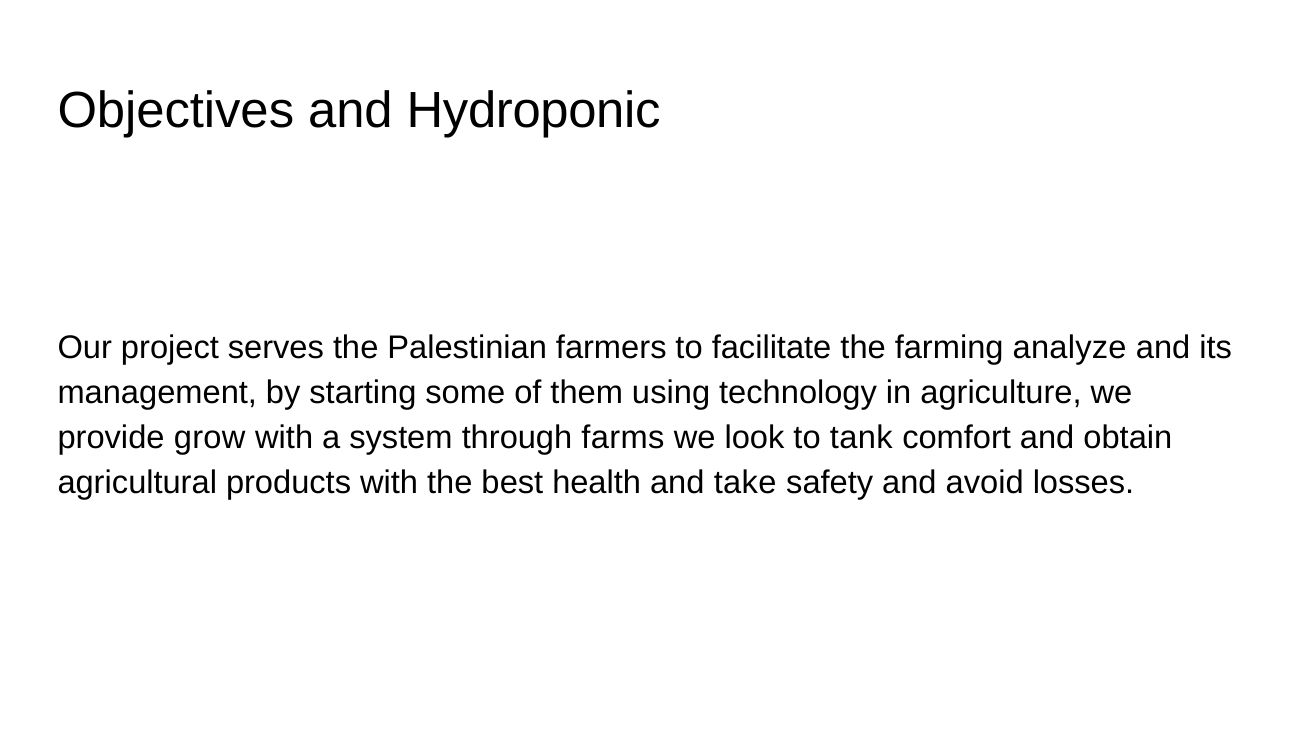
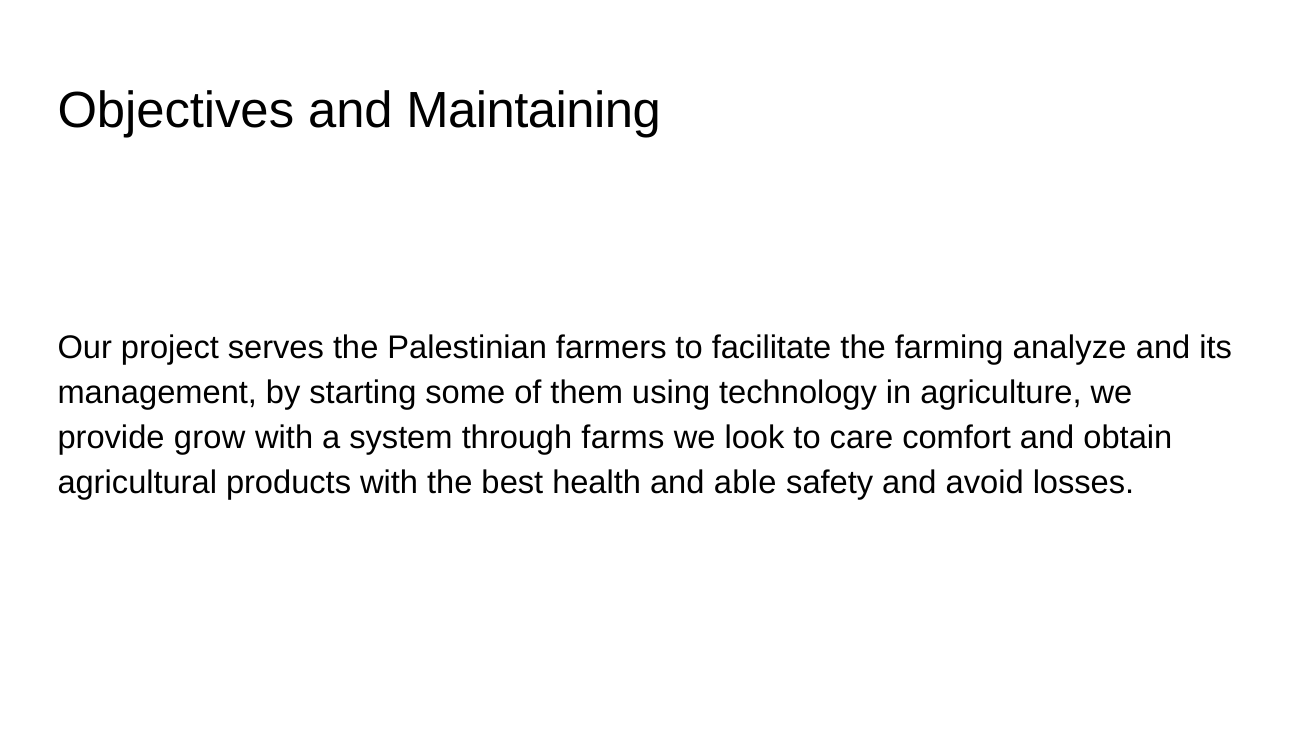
Hydroponic: Hydroponic -> Maintaining
tank: tank -> care
take: take -> able
